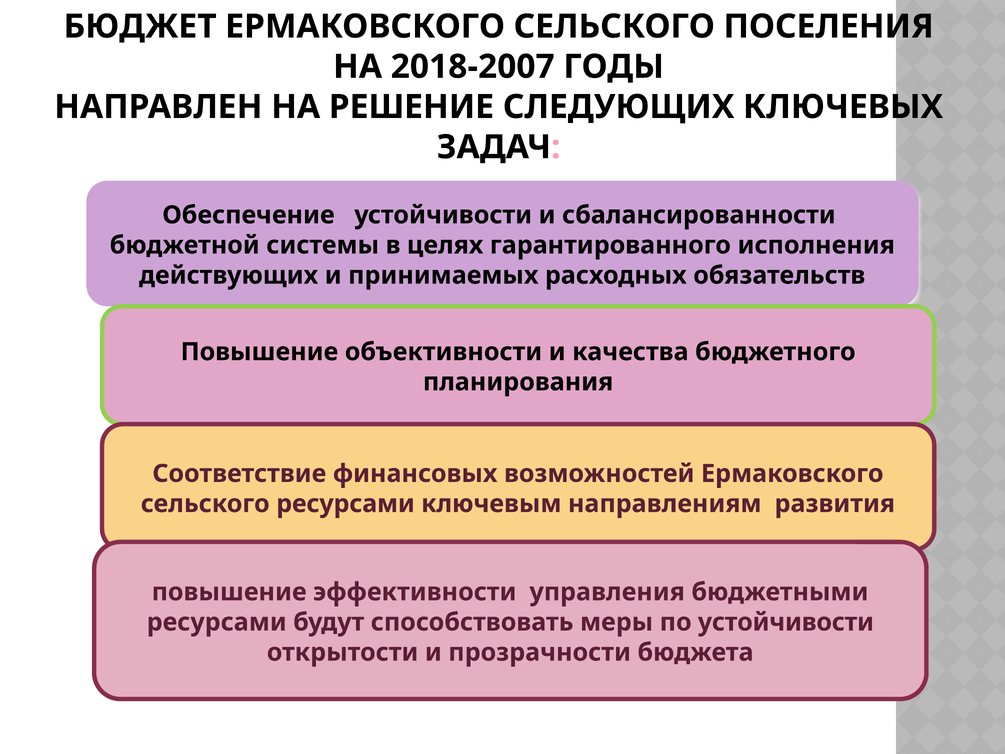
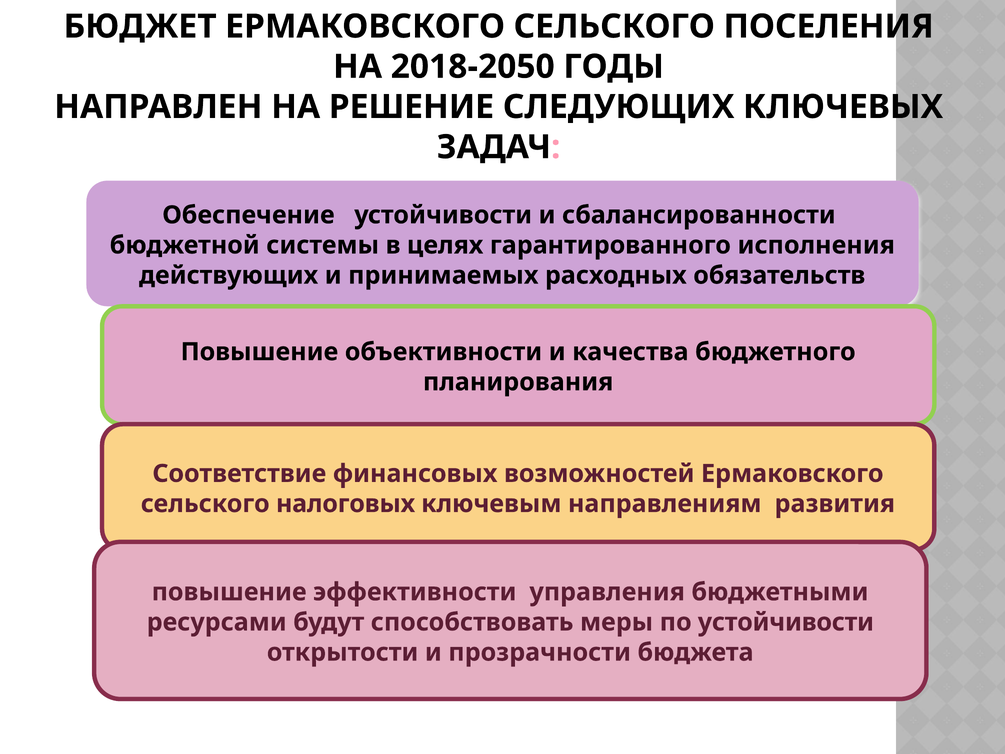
2018-2007: 2018-2007 -> 2018-2050
сельского ресурсами: ресурсами -> налоговых
